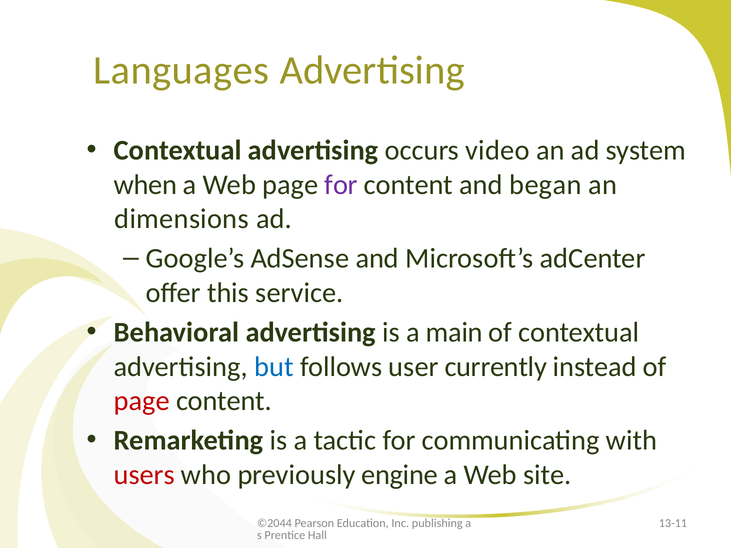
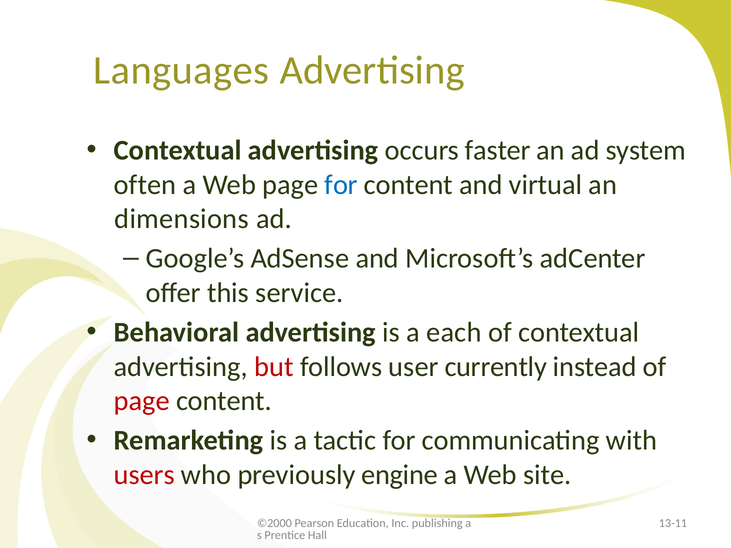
video: video -> faster
when: when -> often
for at (341, 185) colour: purple -> blue
began: began -> virtual
main: main -> each
but colour: blue -> red
©2044: ©2044 -> ©2000
